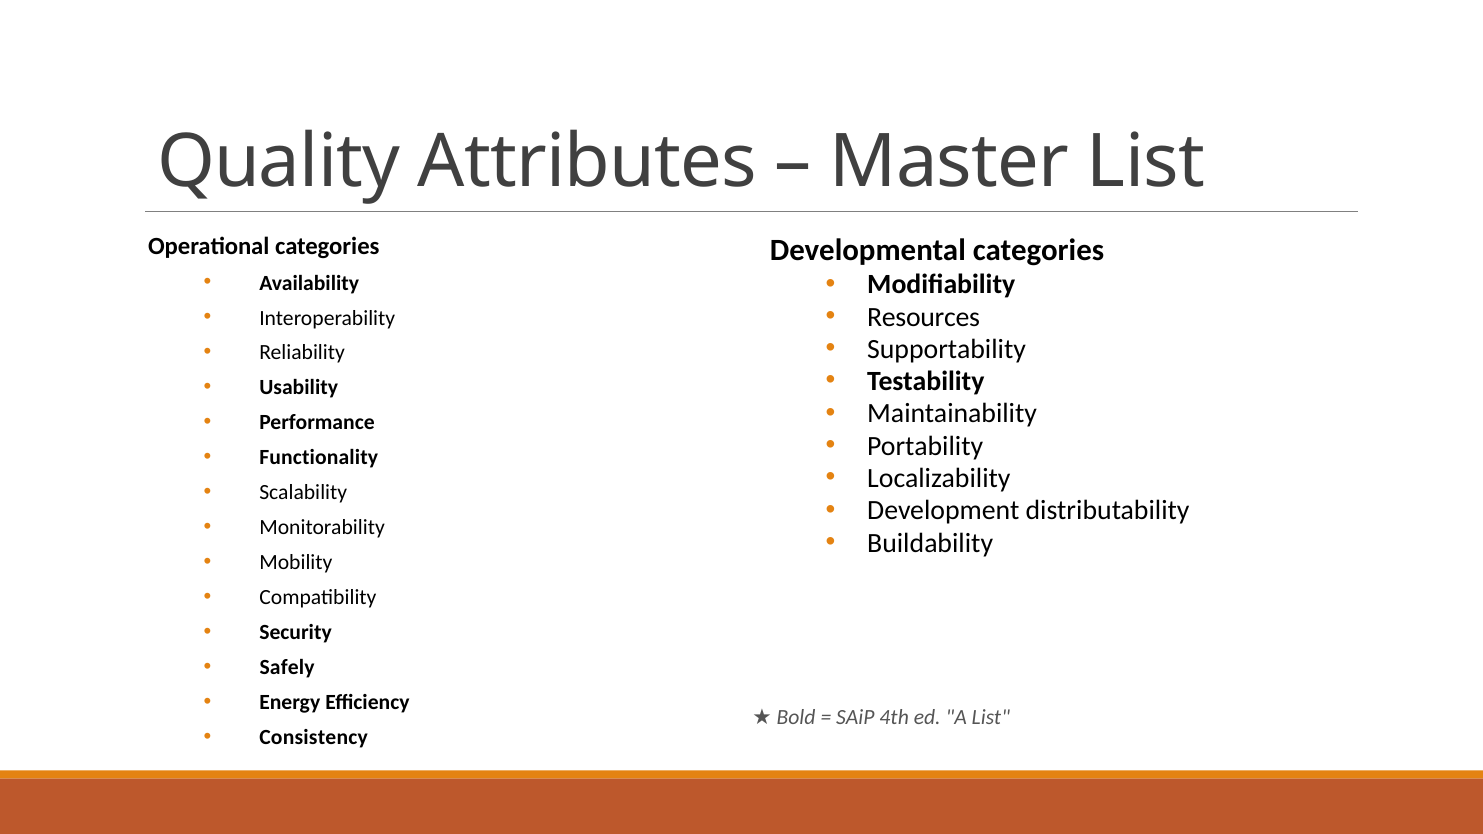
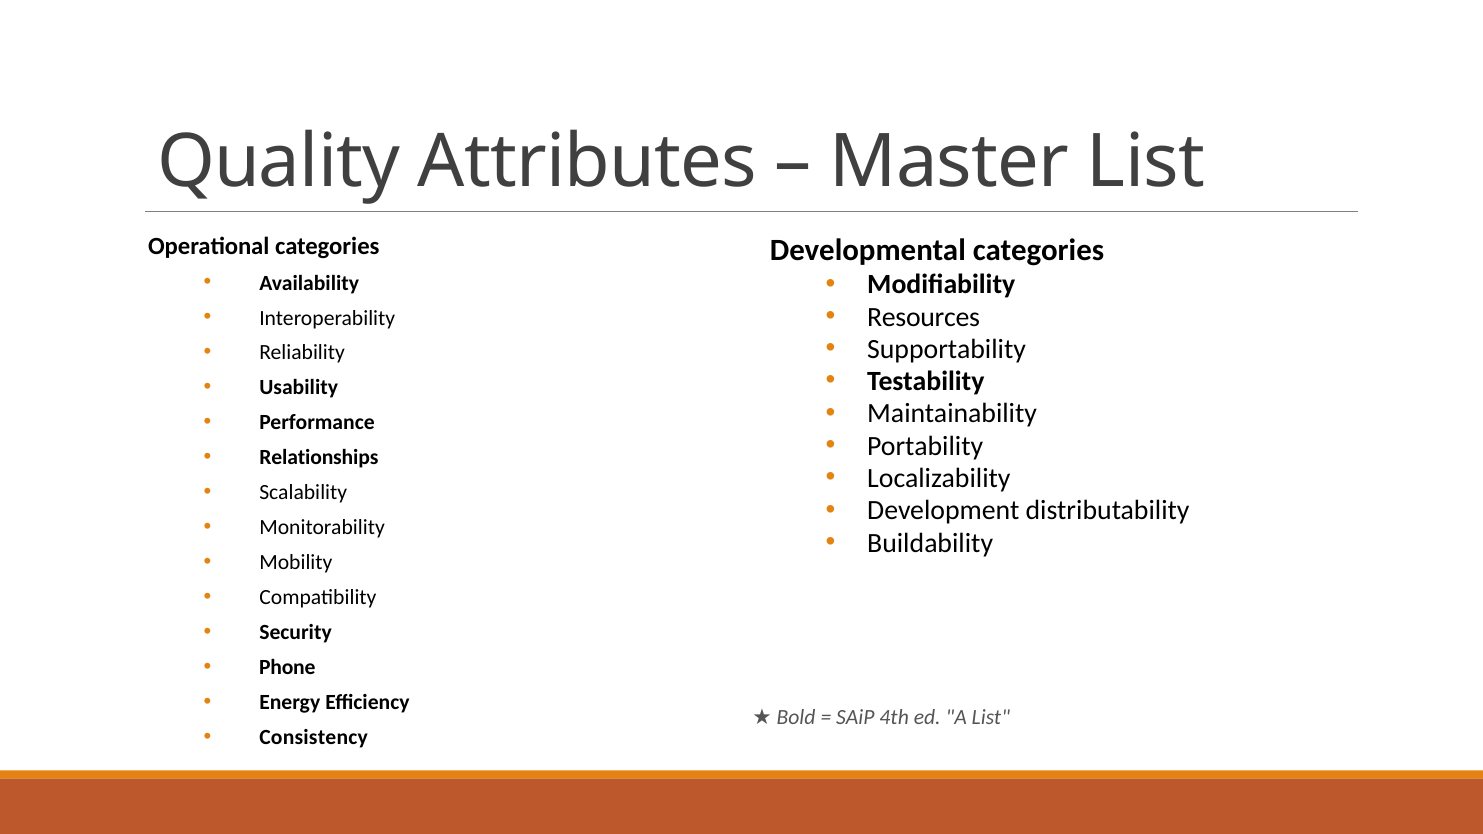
Functionality: Functionality -> Relationships
Safely: Safely -> Phone
